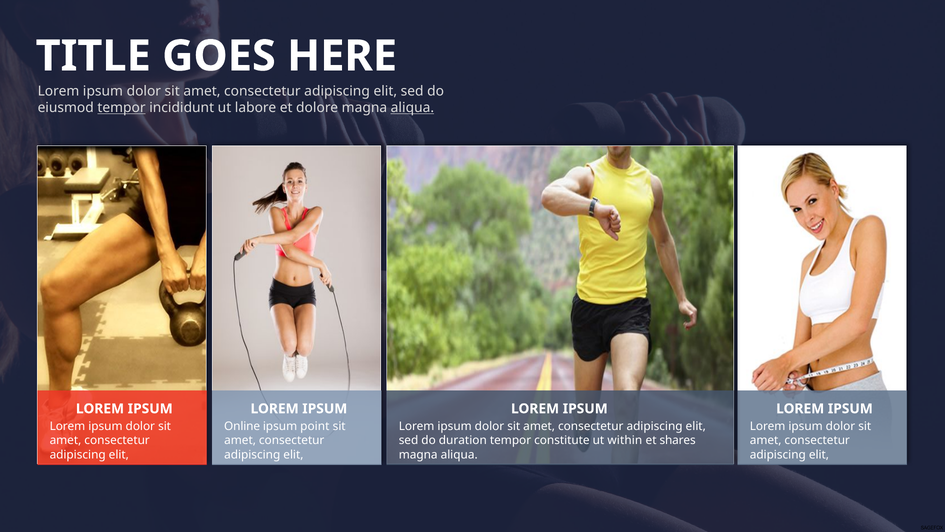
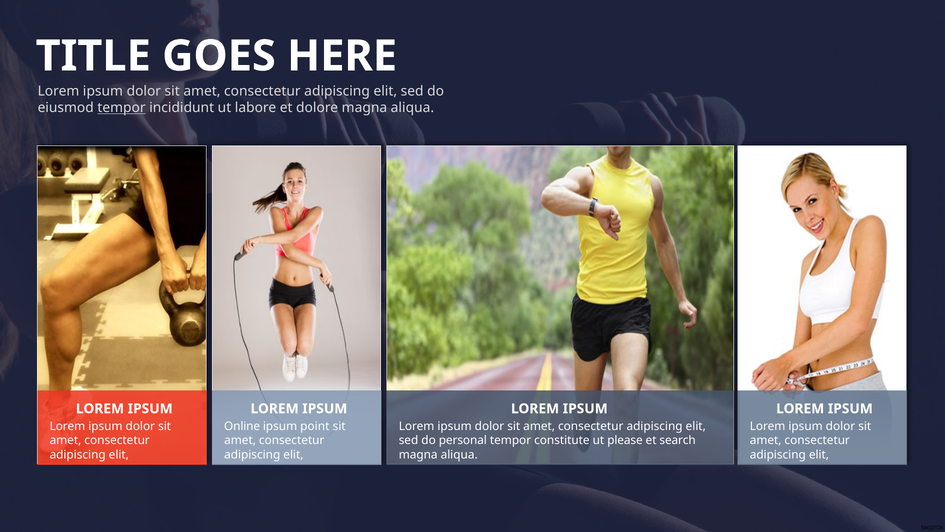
aliqua at (412, 108) underline: present -> none
duration: duration -> personal
within: within -> please
shares: shares -> search
